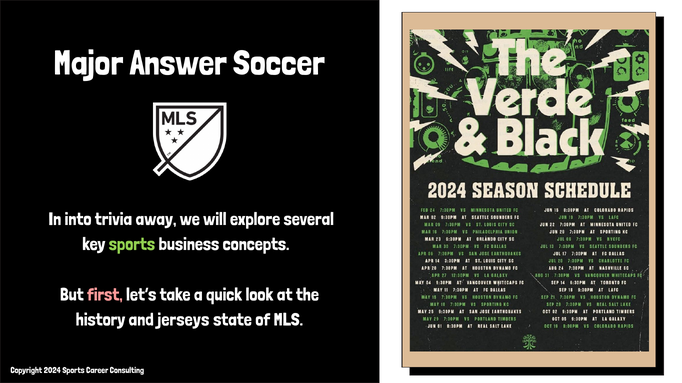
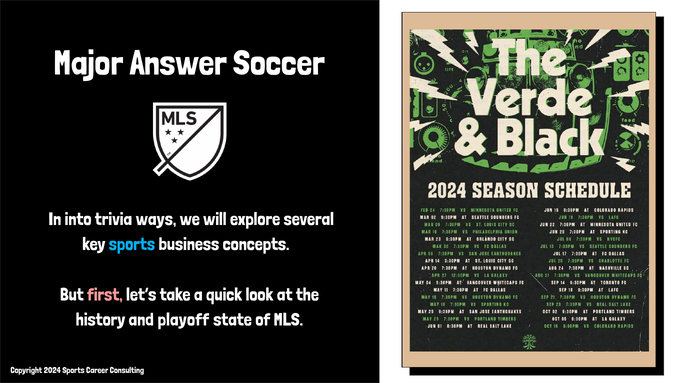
away: away -> ways
sports at (132, 245) colour: light green -> light blue
jerseys: jerseys -> playoff
